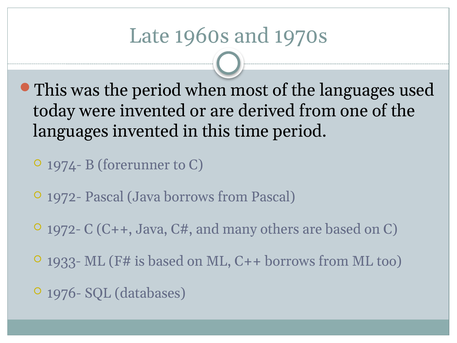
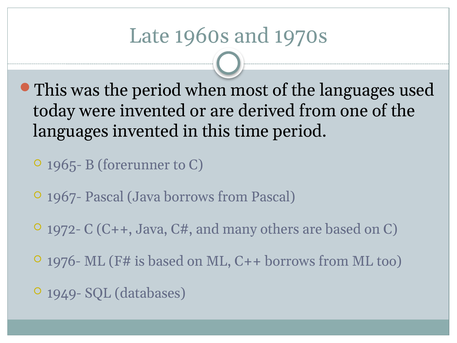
1974-: 1974- -> 1965-
1972- at (64, 197): 1972- -> 1967-
1933-: 1933- -> 1976-
1976-: 1976- -> 1949-
